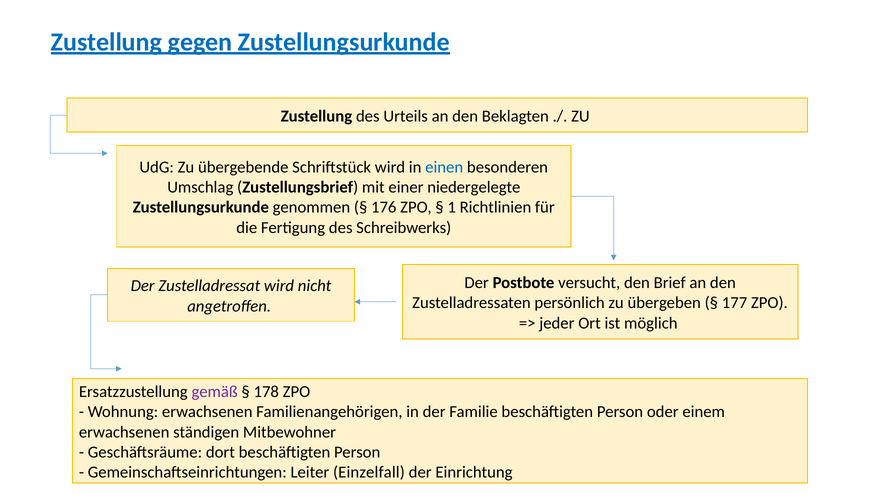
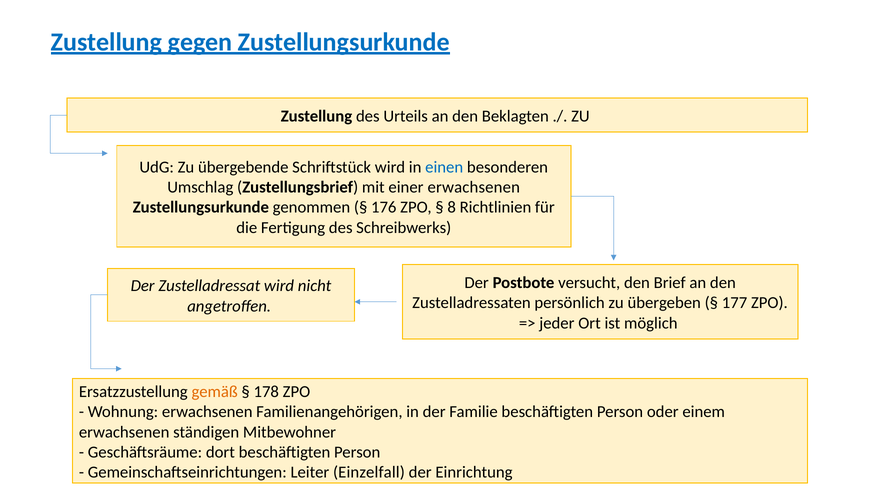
einer niedergelegte: niedergelegte -> erwachsenen
1: 1 -> 8
gemäß colour: purple -> orange
